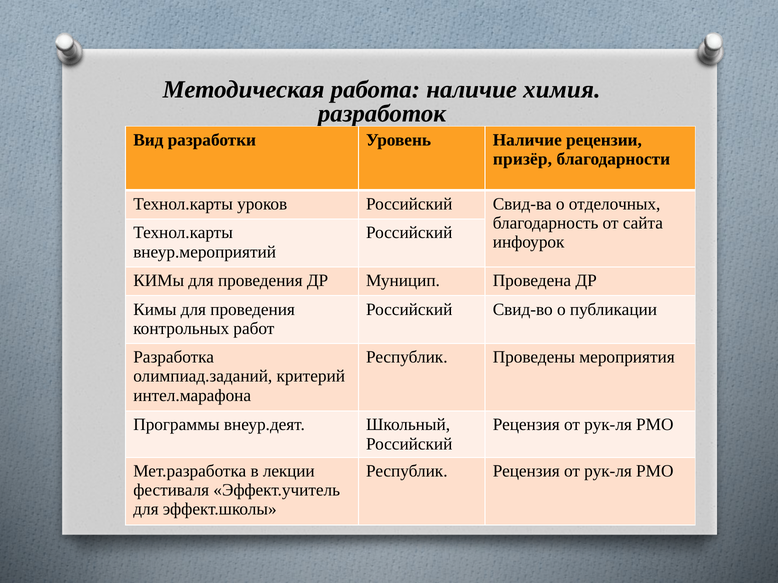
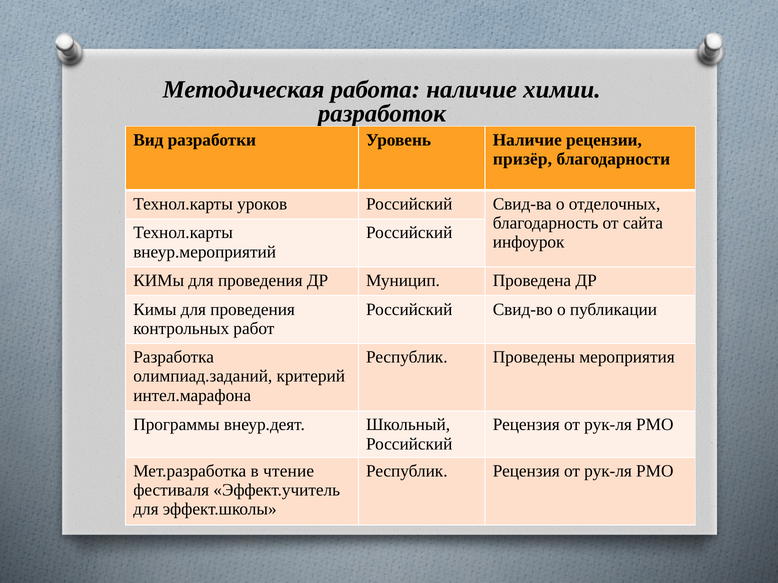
химия: химия -> химии
лекции: лекции -> чтение
